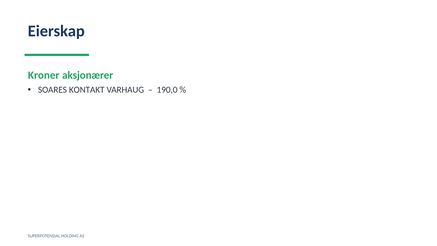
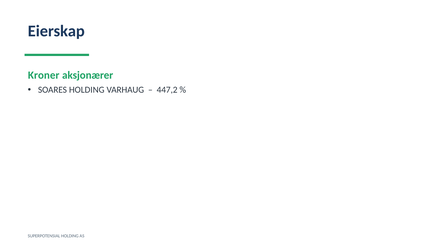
SOARES KONTAKT: KONTAKT -> HOLDING
190,0: 190,0 -> 447,2
